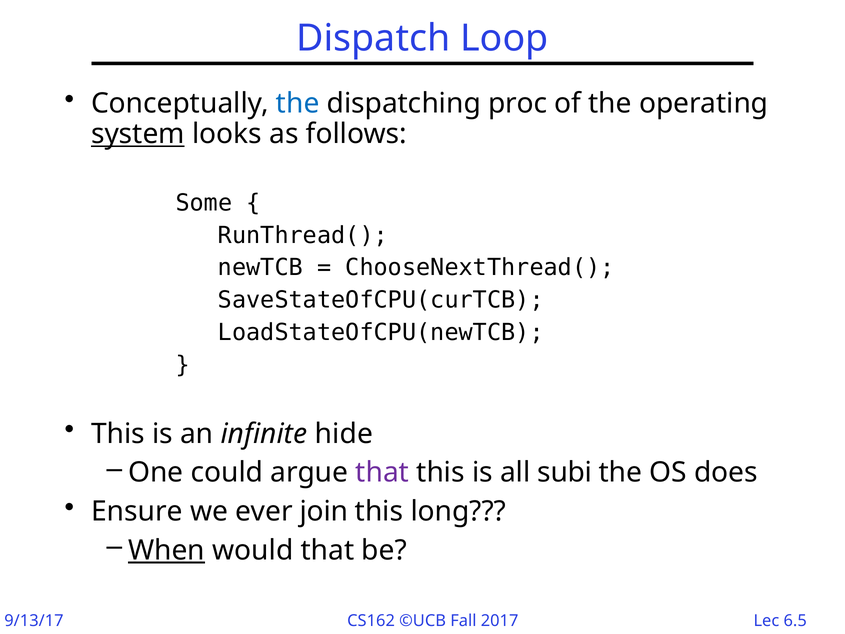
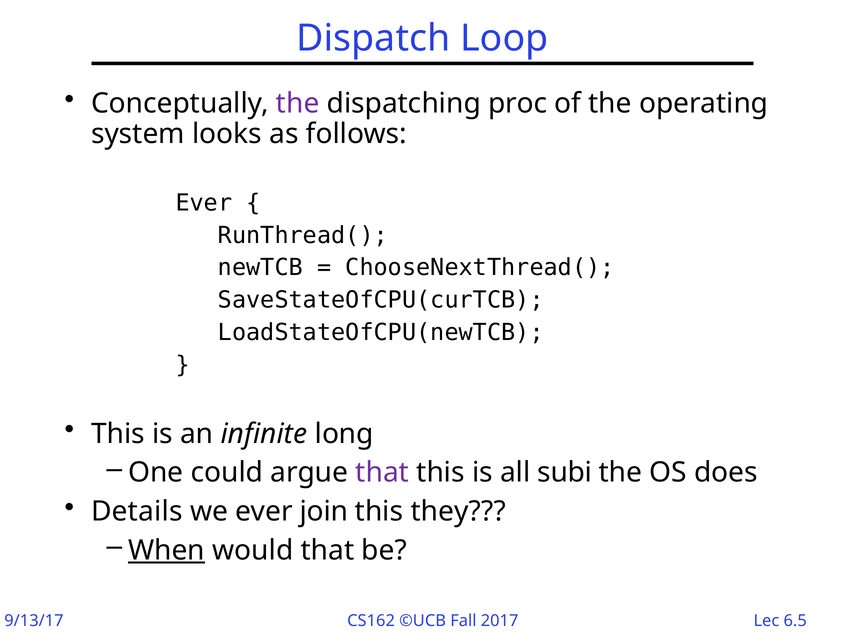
the at (298, 104) colour: blue -> purple
system underline: present -> none
Some at (204, 203): Some -> Ever
hide: hide -> long
Ensure: Ensure -> Details
long: long -> they
